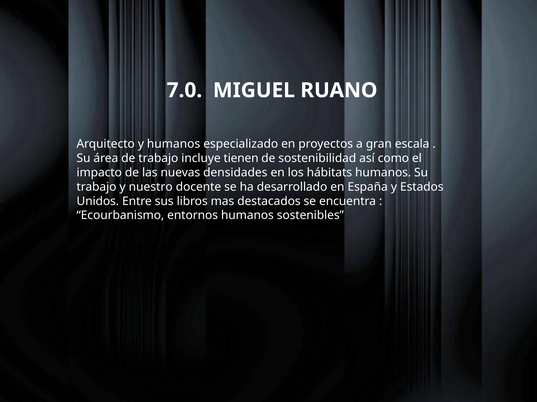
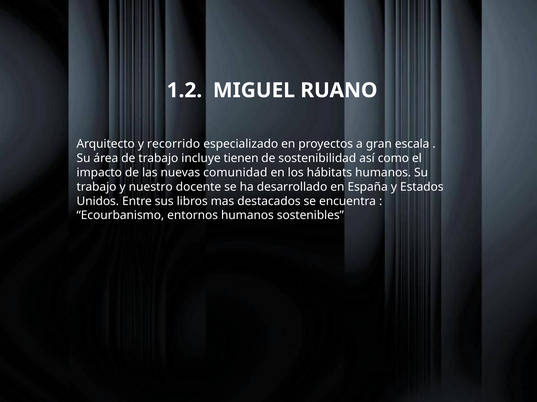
7.0: 7.0 -> 1.2
y humanos: humanos -> recorrido
densidades: densidades -> comunidad
